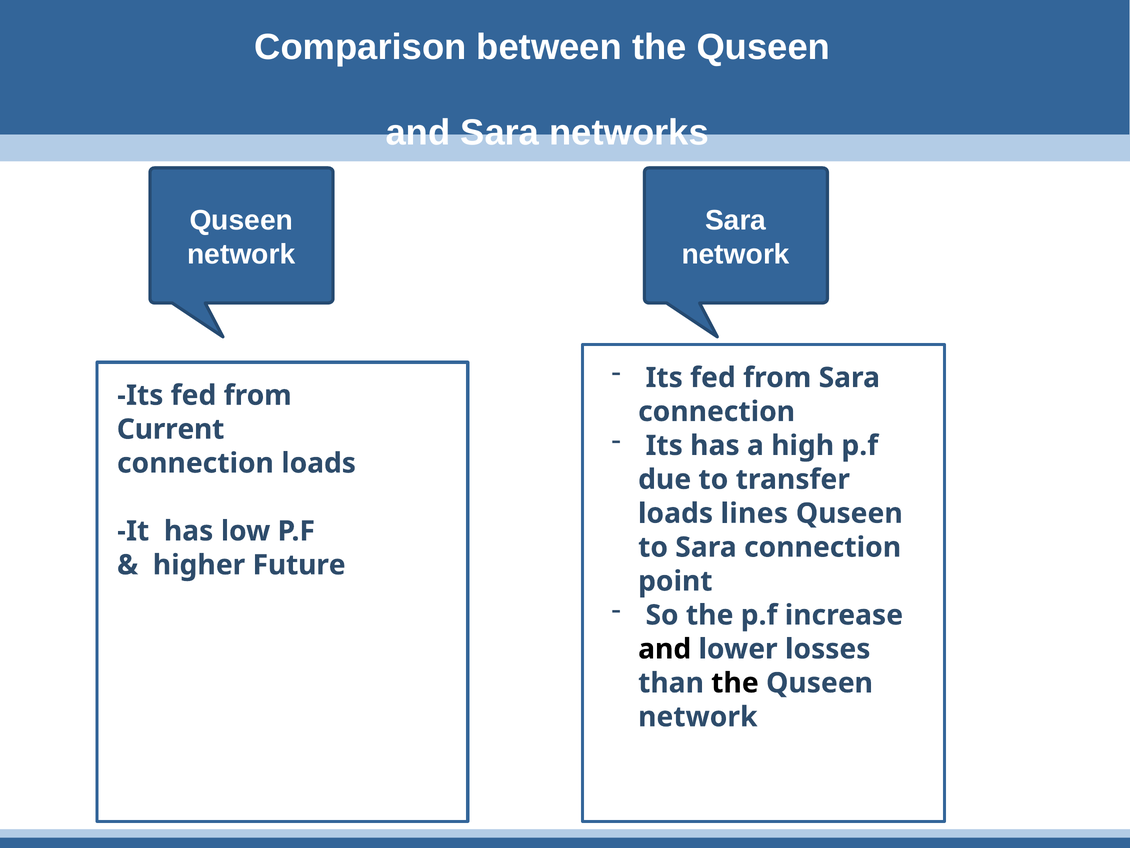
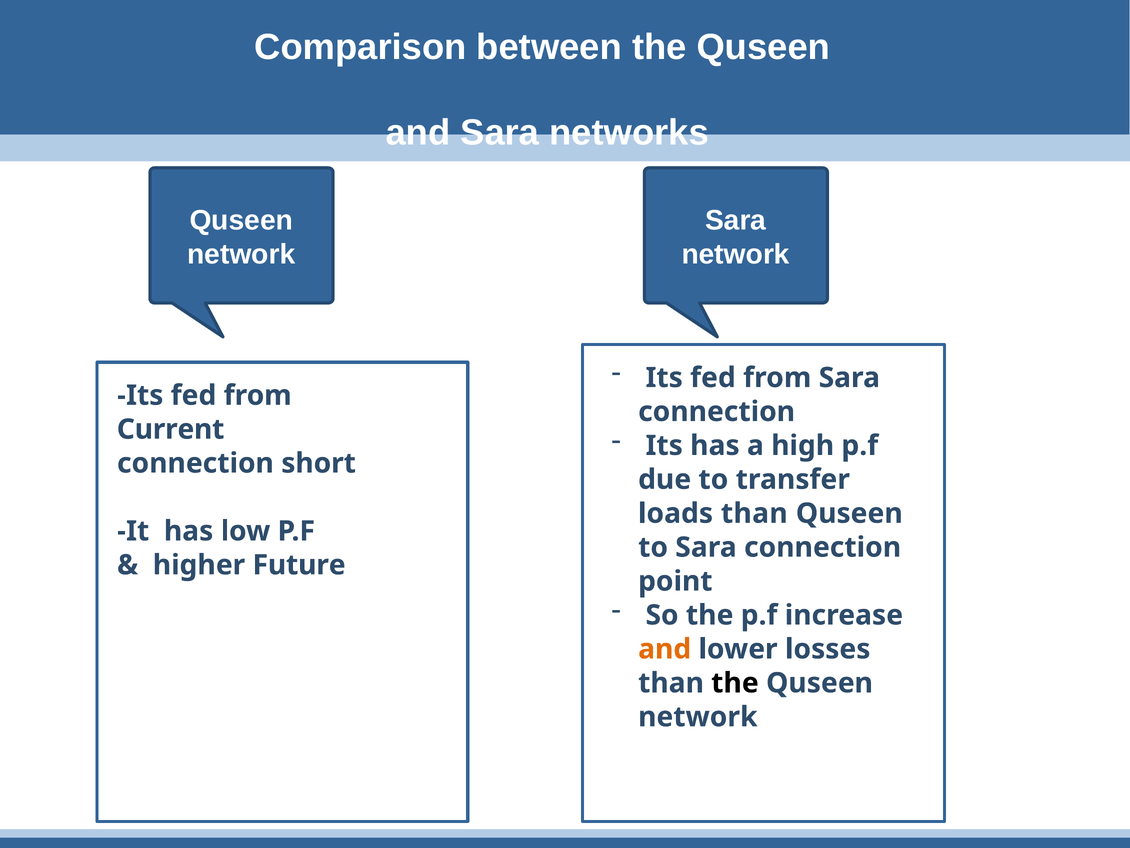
connection loads: loads -> short
loads lines: lines -> than
and at (665, 649) colour: black -> orange
